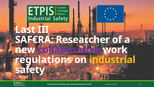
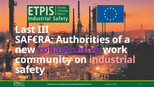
Researcher: Researcher -> Authorities
regulations: regulations -> community
industrial at (112, 59) colour: yellow -> pink
